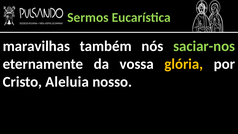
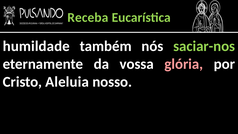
Sermos: Sermos -> Receba
maravilhas: maravilhas -> humildade
glória colour: yellow -> pink
